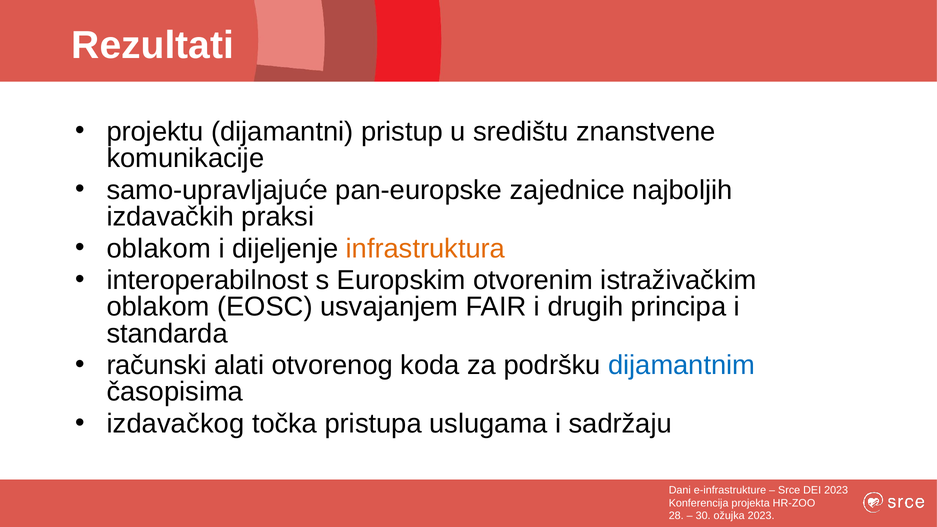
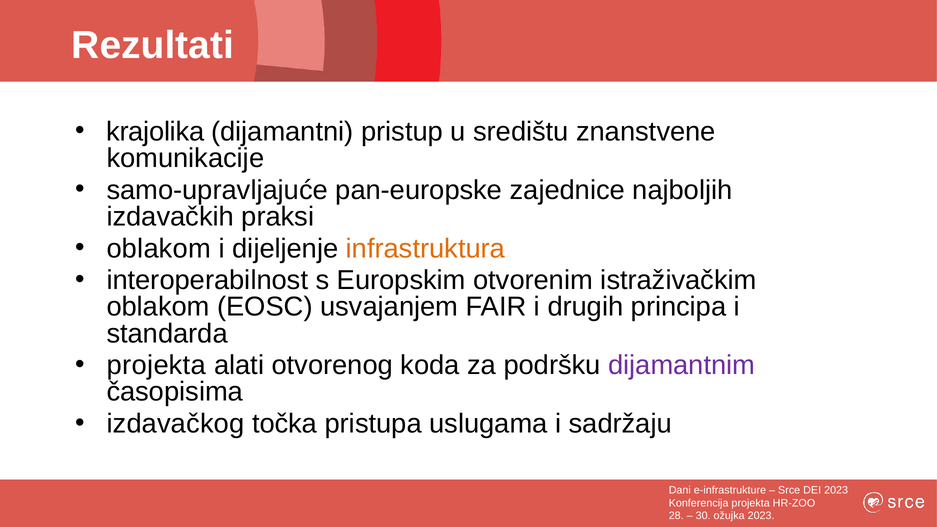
projektu: projektu -> krajolika
računski at (157, 365): računski -> projekta
dijamantnim colour: blue -> purple
